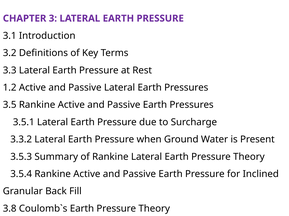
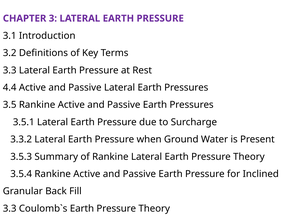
1.2: 1.2 -> 4.4
3.8 at (10, 209): 3.8 -> 3.3
